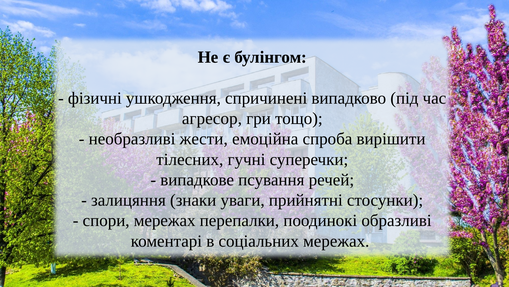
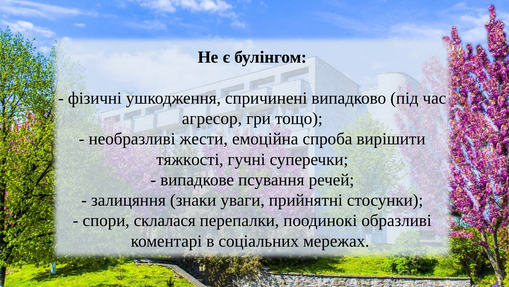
тілесних: тілесних -> тяжкості
спори мережах: мережах -> склалася
